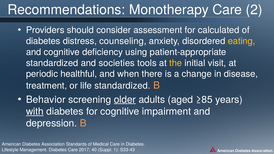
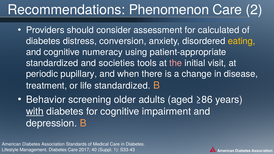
Monotherapy: Monotherapy -> Phenomenon
counseling: counseling -> conversion
deficiency: deficiency -> numeracy
the colour: yellow -> pink
healthful: healthful -> pupillary
older underline: present -> none
≥85: ≥85 -> ≥86
